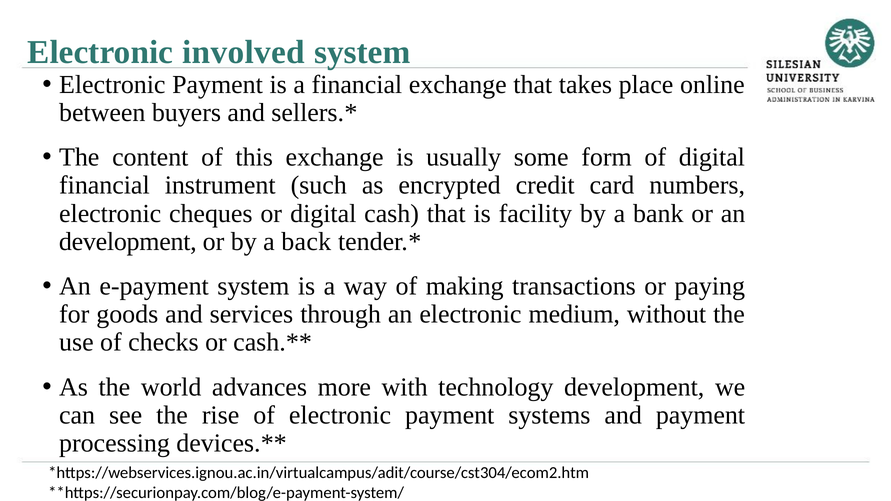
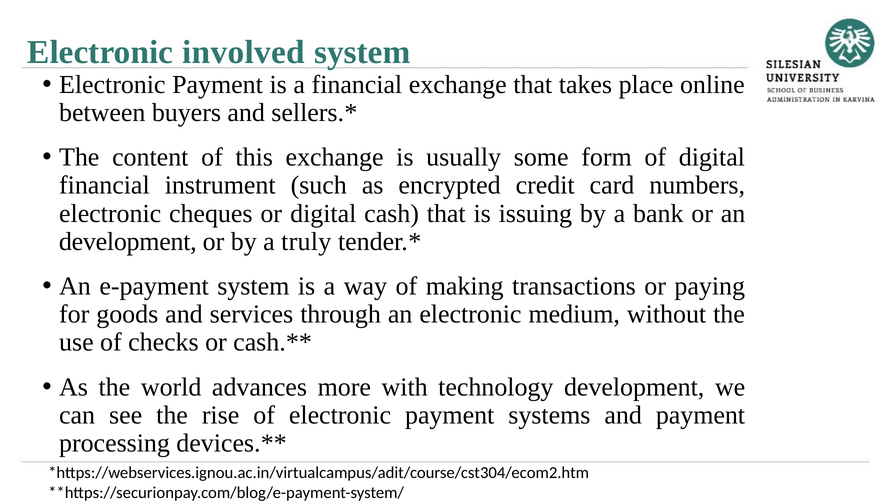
facility: facility -> issuing
back: back -> truly
